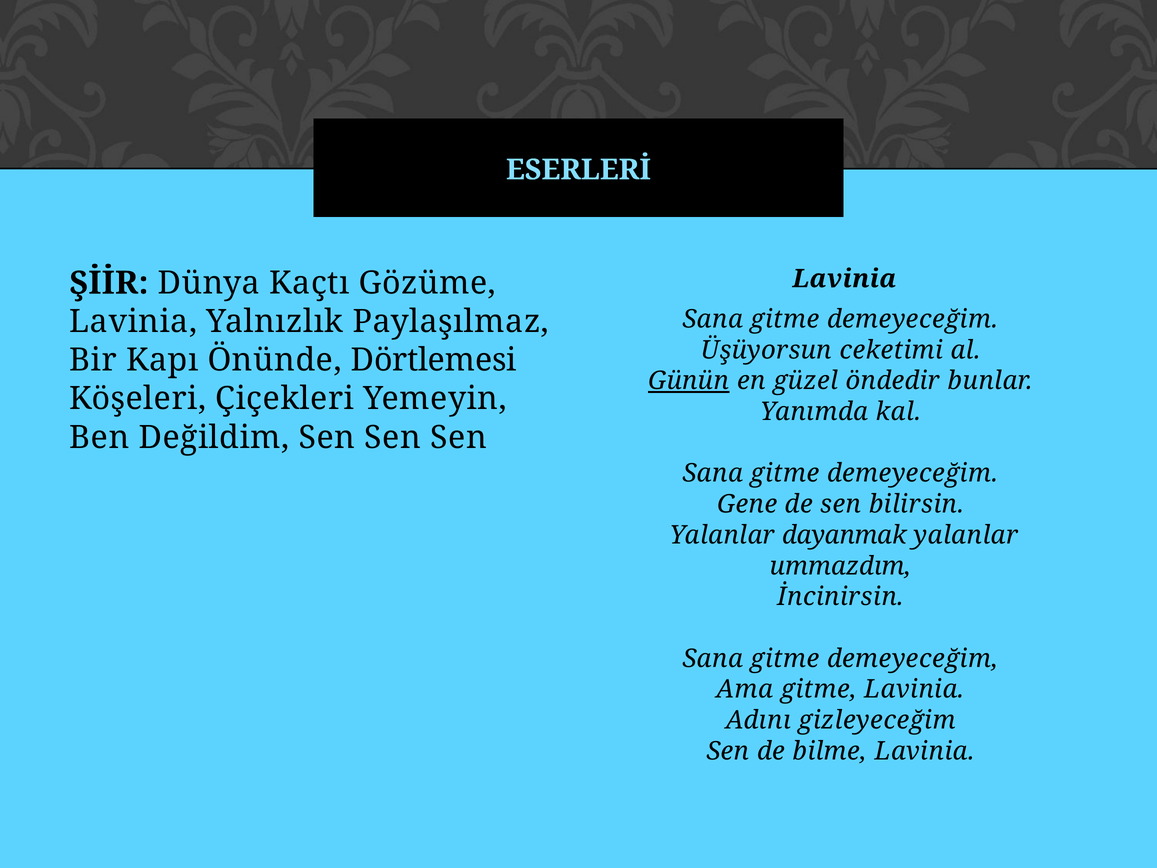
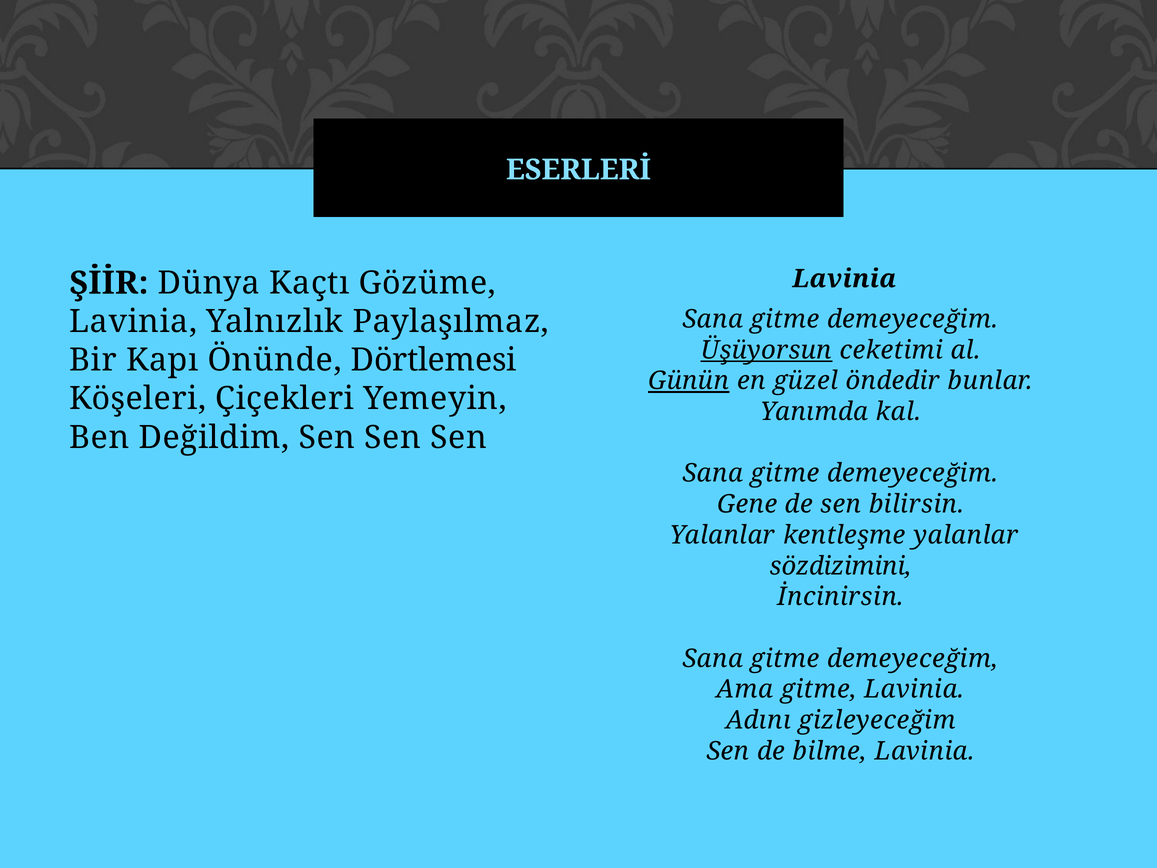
Üşüyorsun underline: none -> present
dayanmak: dayanmak -> kentleşme
ummazdım: ummazdım -> sözdizimini
